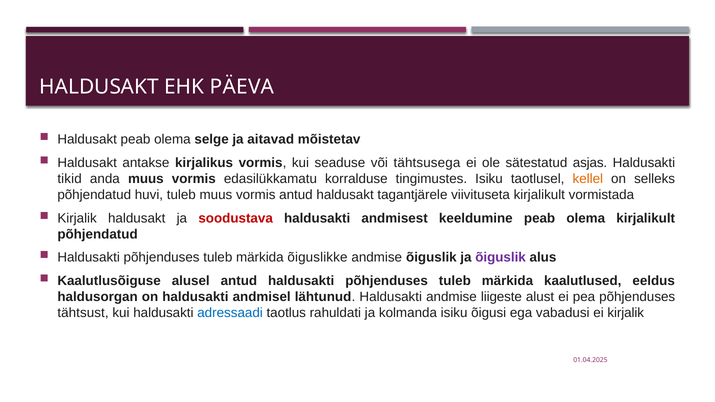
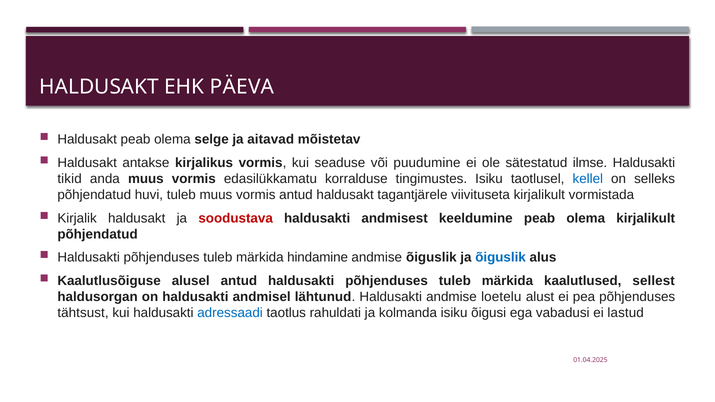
tähtsusega: tähtsusega -> puudumine
asjas: asjas -> ilmse
kellel colour: orange -> blue
õiguslikke: õiguslikke -> hindamine
õiguslik at (501, 258) colour: purple -> blue
eeldus: eeldus -> sellest
liigeste: liigeste -> loetelu
ei kirjalik: kirjalik -> lastud
